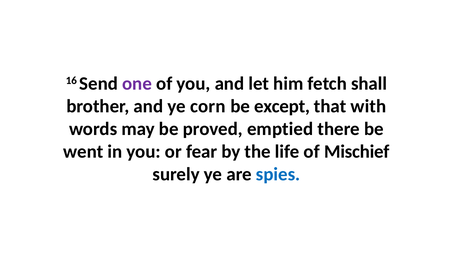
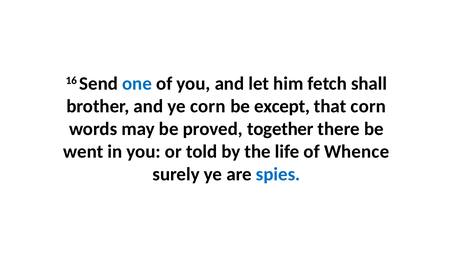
one colour: purple -> blue
that with: with -> corn
emptied: emptied -> together
fear: fear -> told
Mischief: Mischief -> Whence
